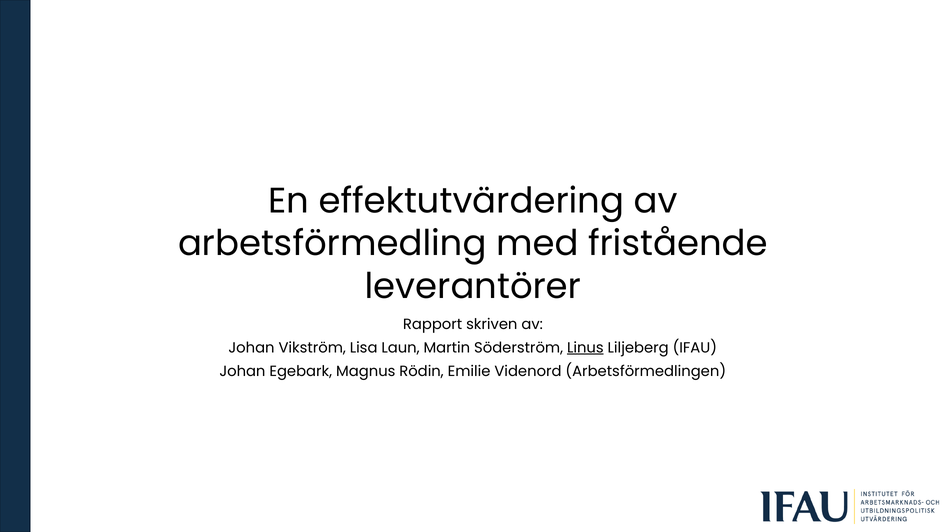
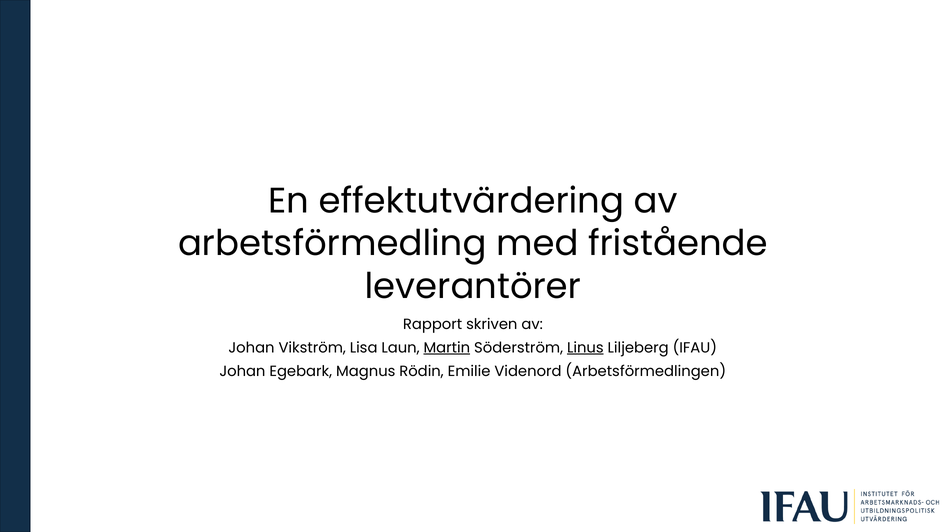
Martin underline: none -> present
